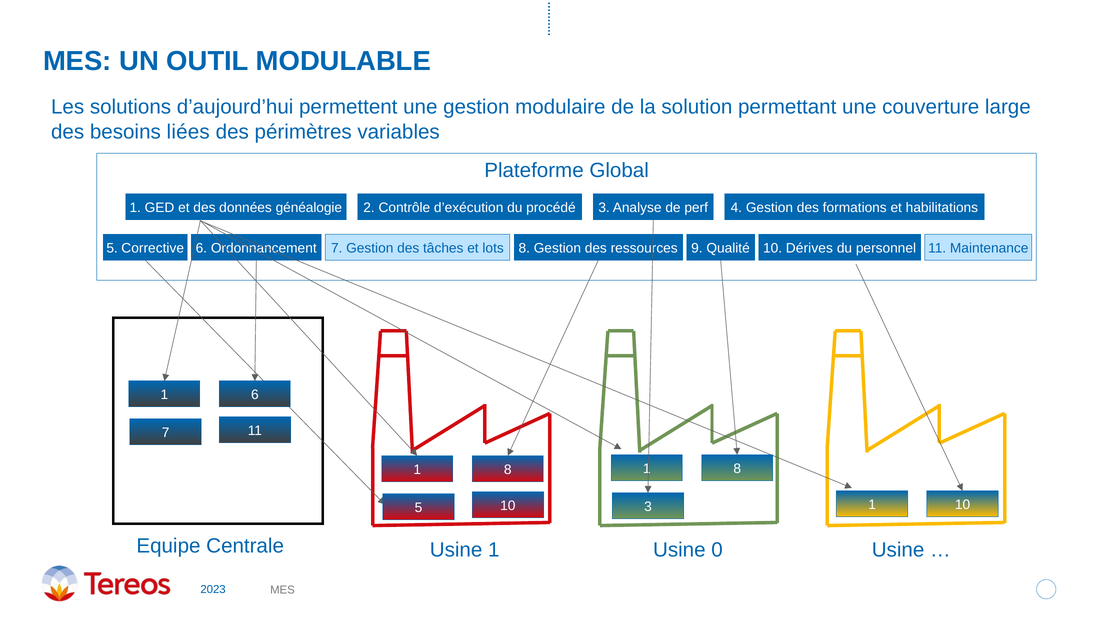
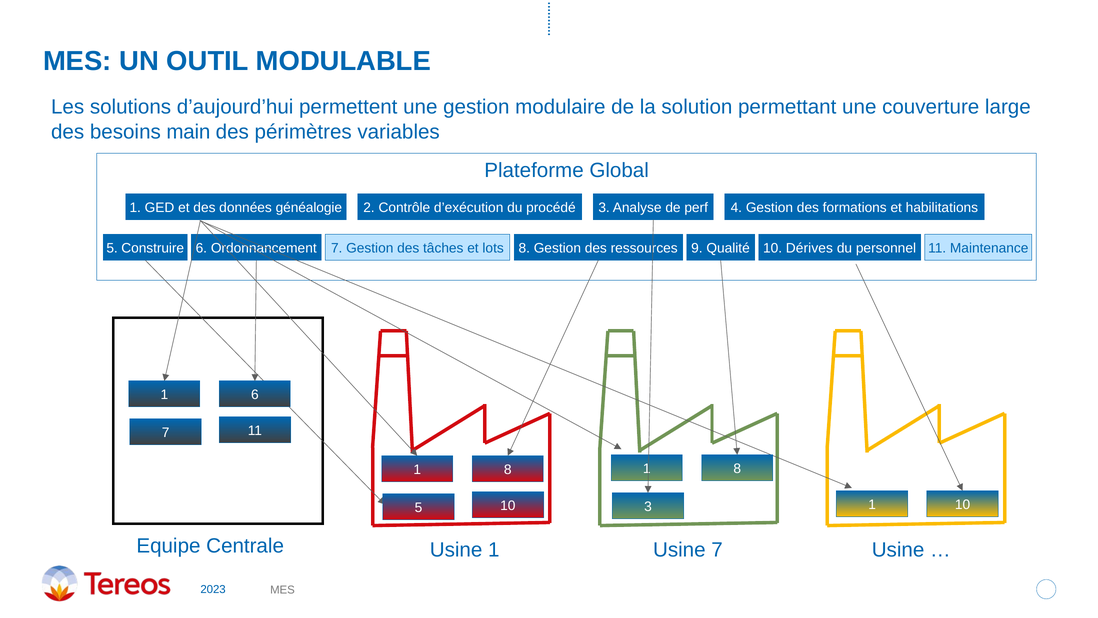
liées: liées -> main
Corrective: Corrective -> Construire
Usine 0: 0 -> 7
